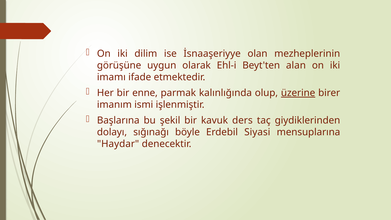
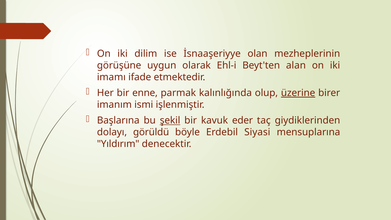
şekil underline: none -> present
ders: ders -> eder
sığınağı: sığınağı -> görüldü
Haydar: Haydar -> Yıldırım
